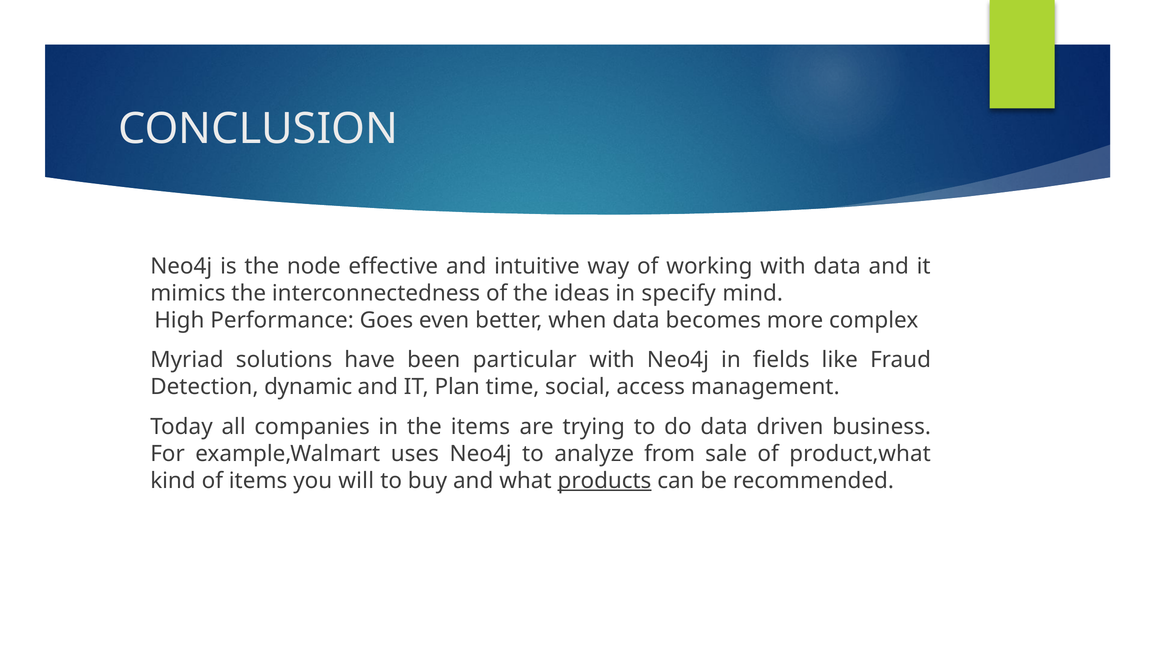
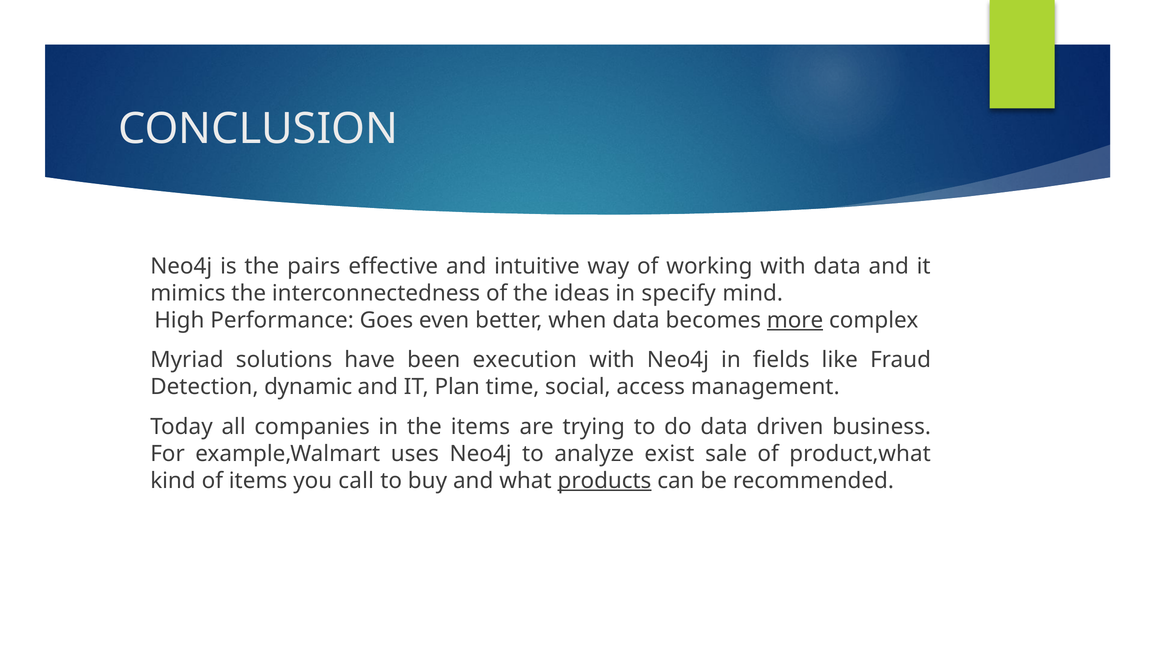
node: node -> pairs
more underline: none -> present
particular: particular -> execution
from: from -> exist
will: will -> call
